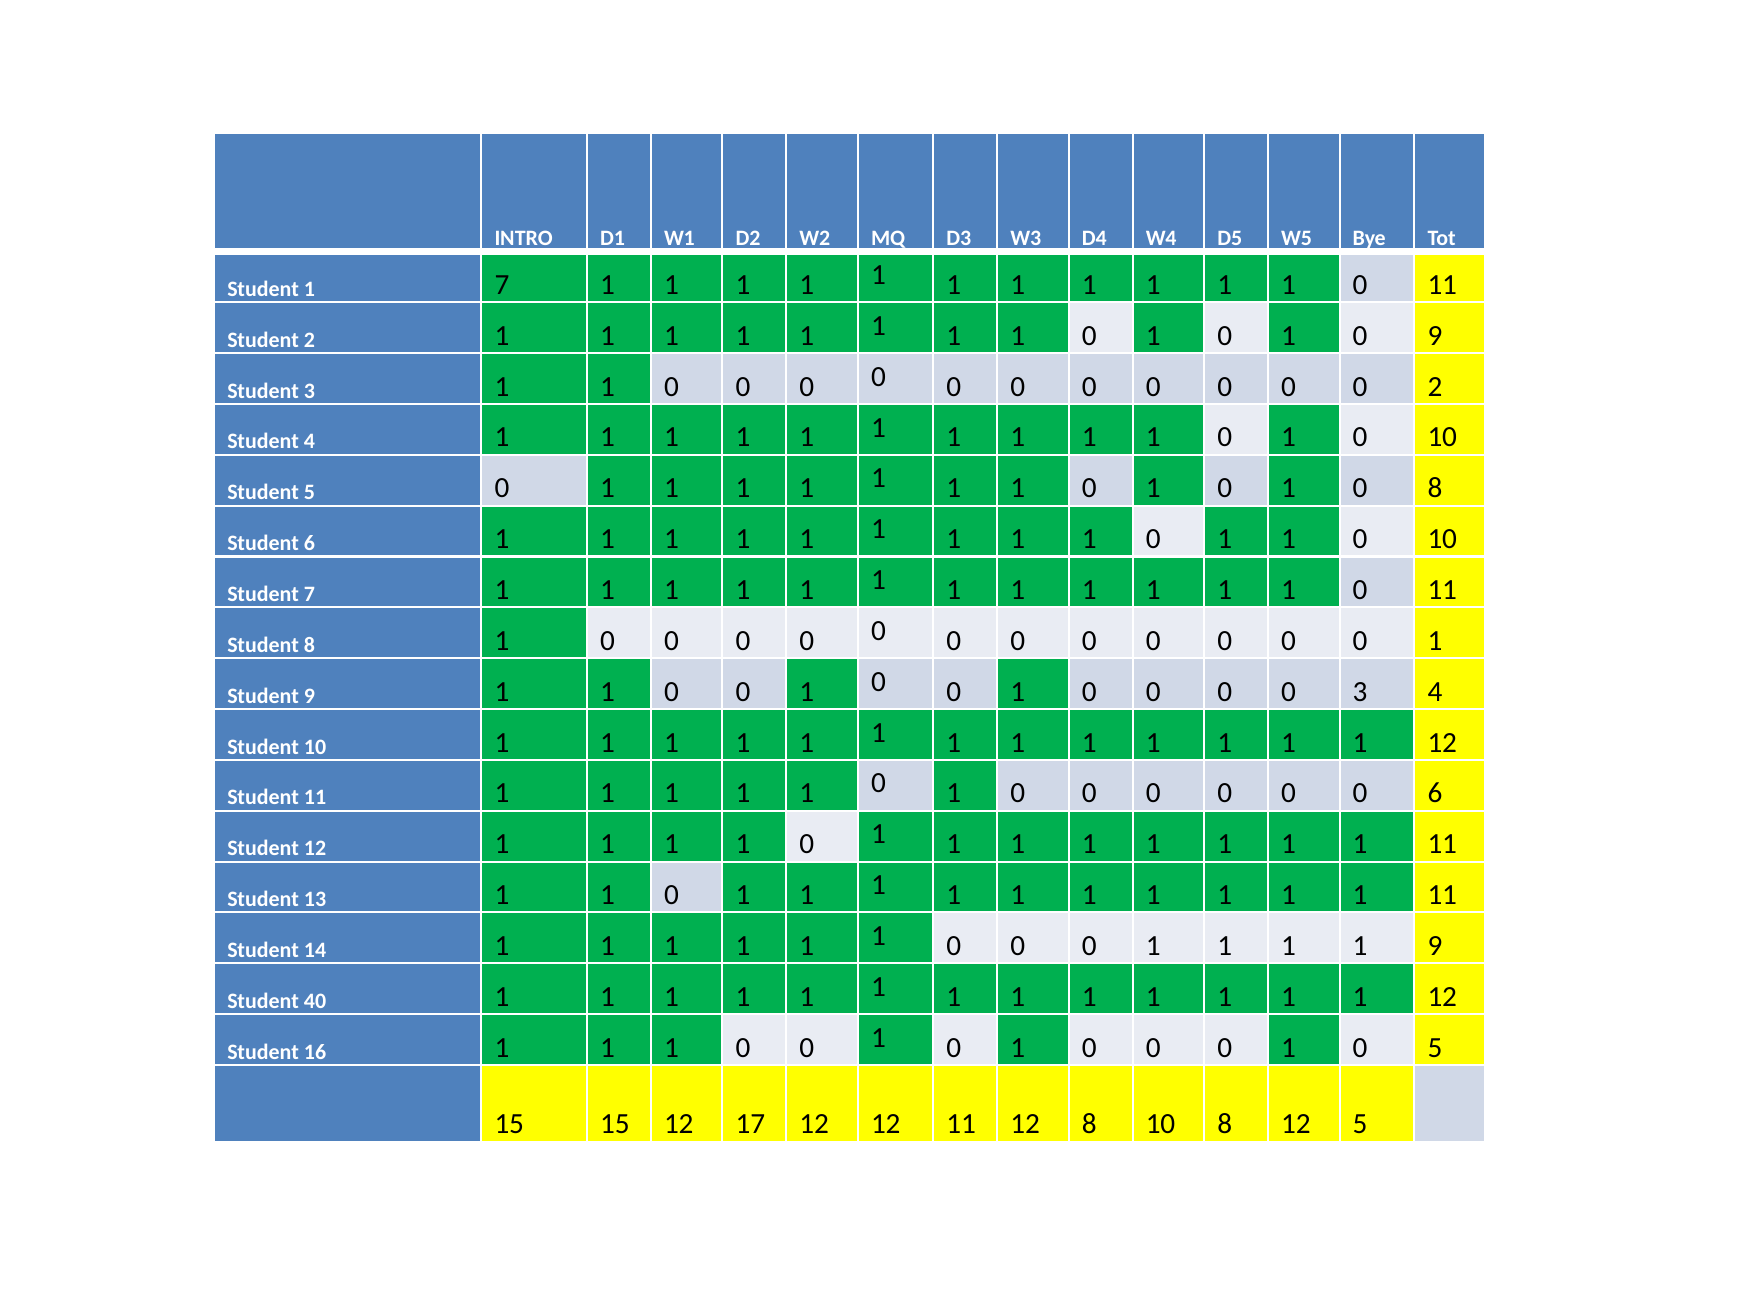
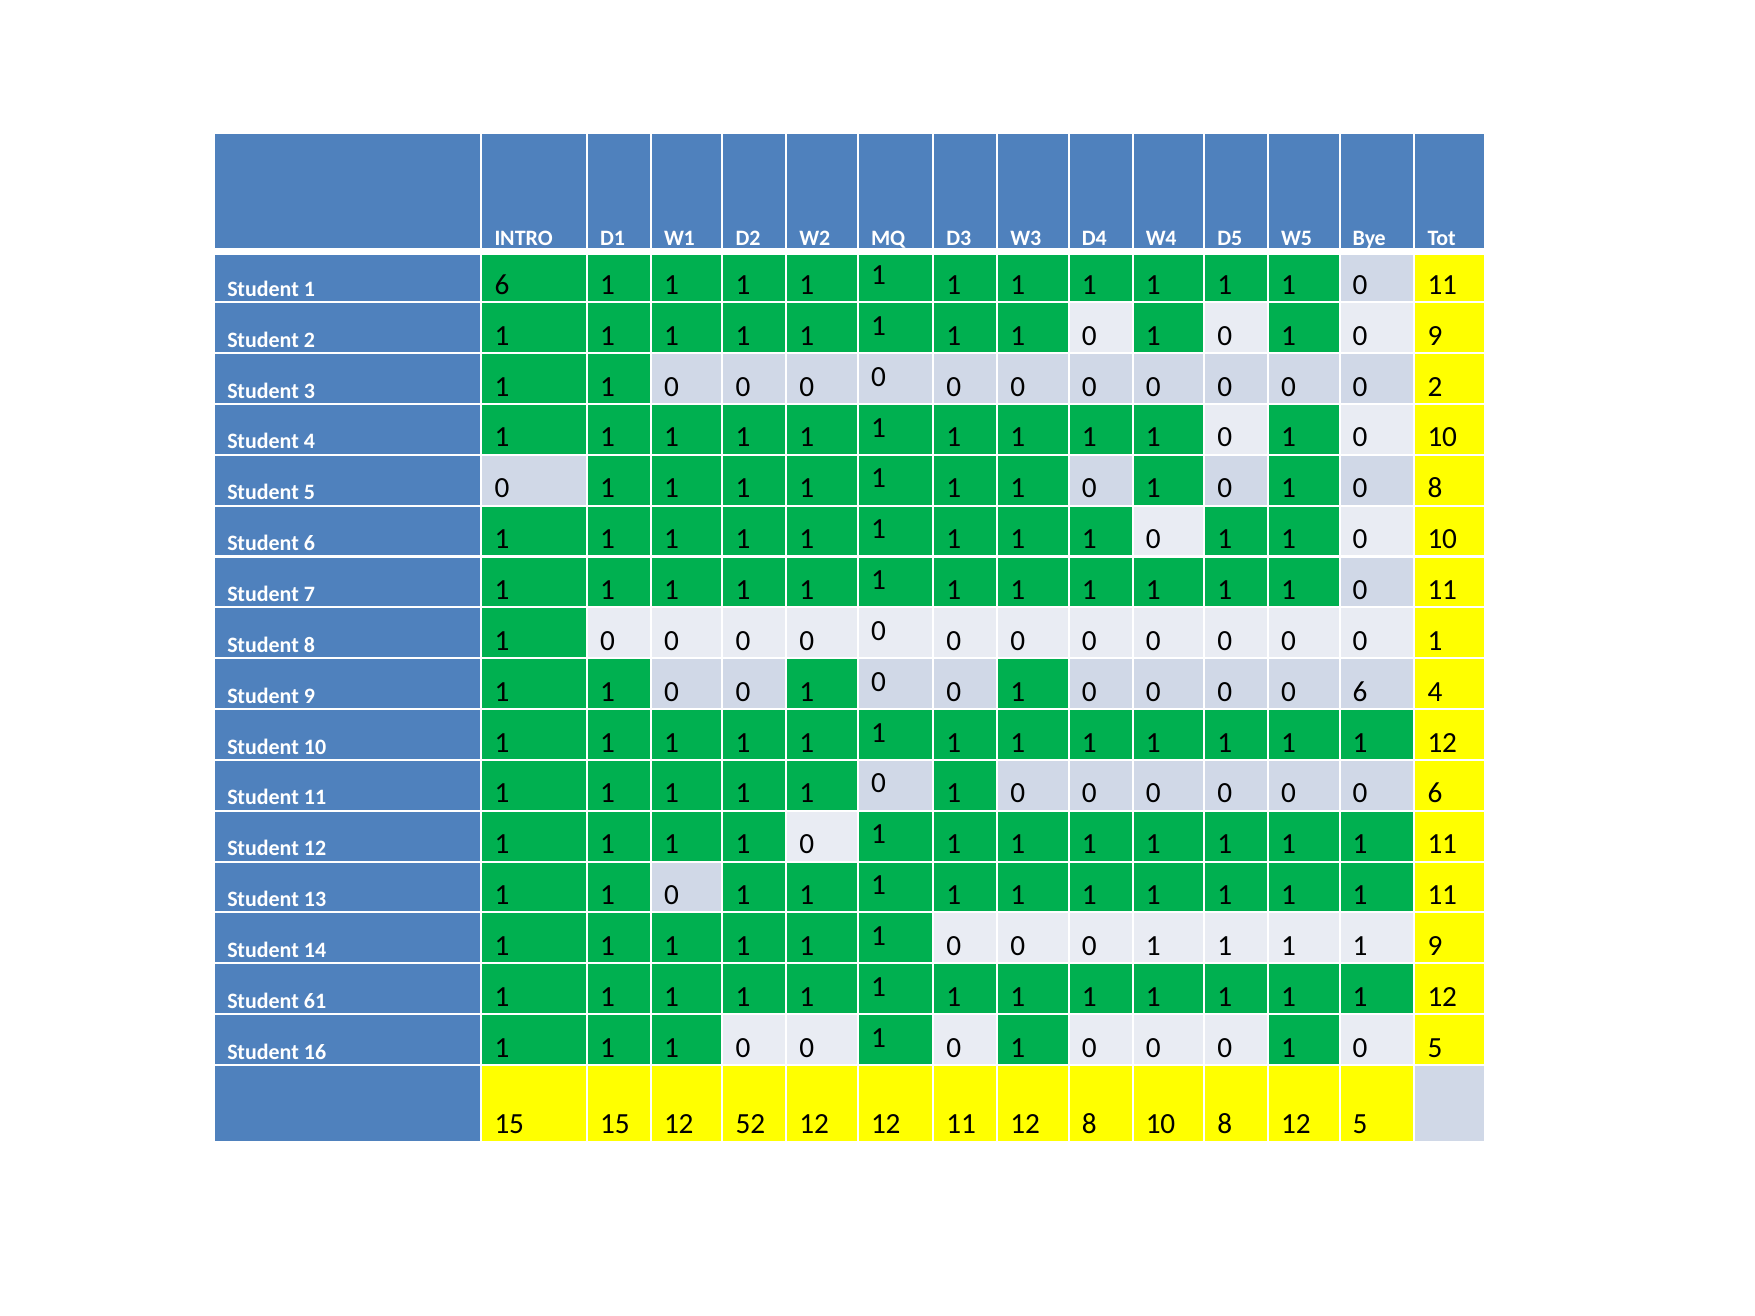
1 7: 7 -> 6
3 at (1360, 692): 3 -> 6
40: 40 -> 61
17: 17 -> 52
